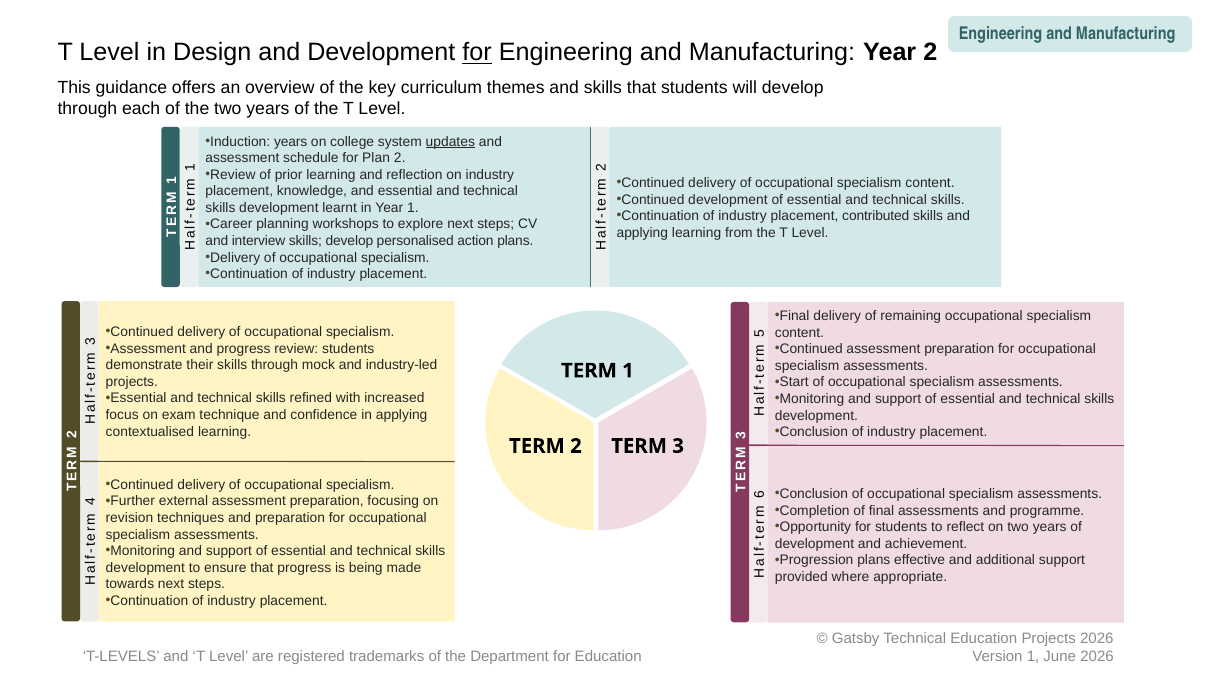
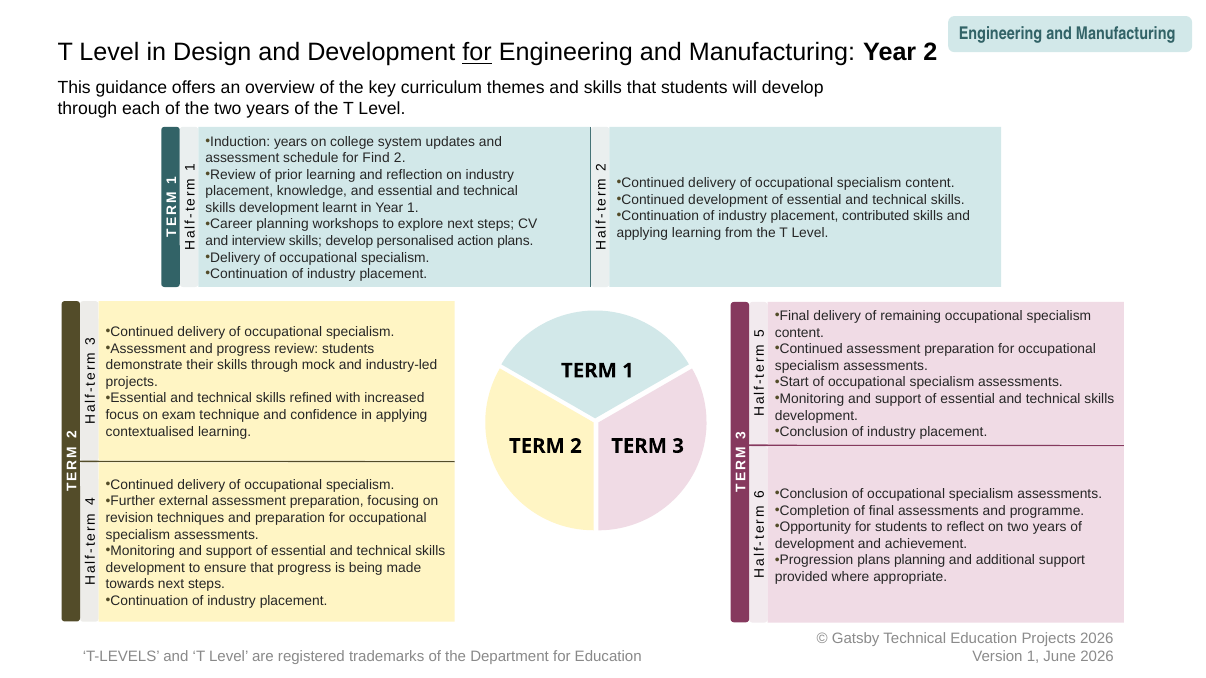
updates underline: present -> none
Plan: Plan -> Find
plans effective: effective -> planning
